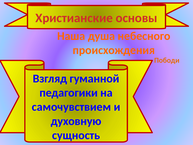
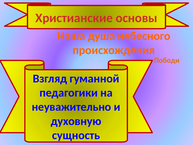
самочувствием: самочувствием -> неуважительно
